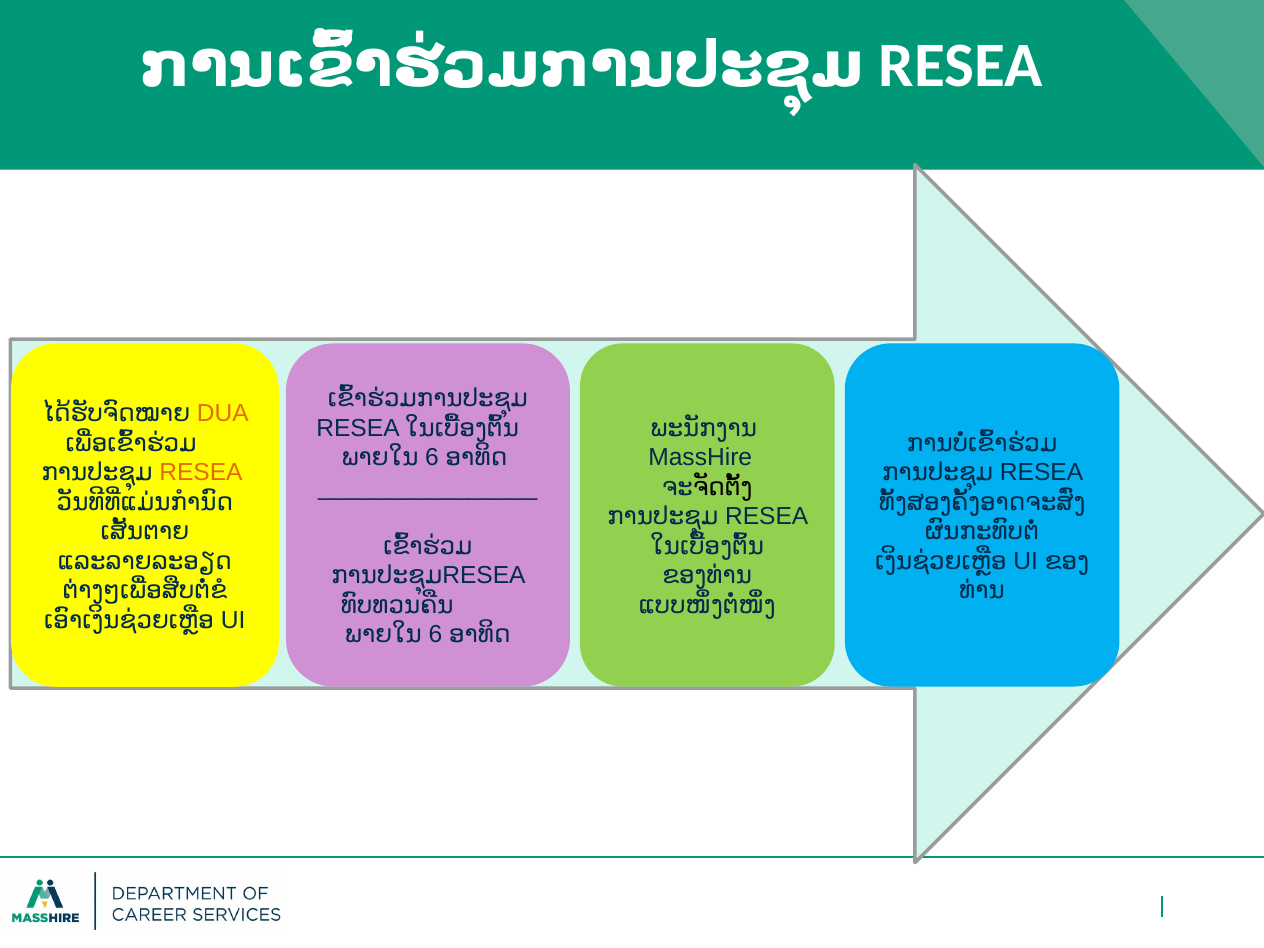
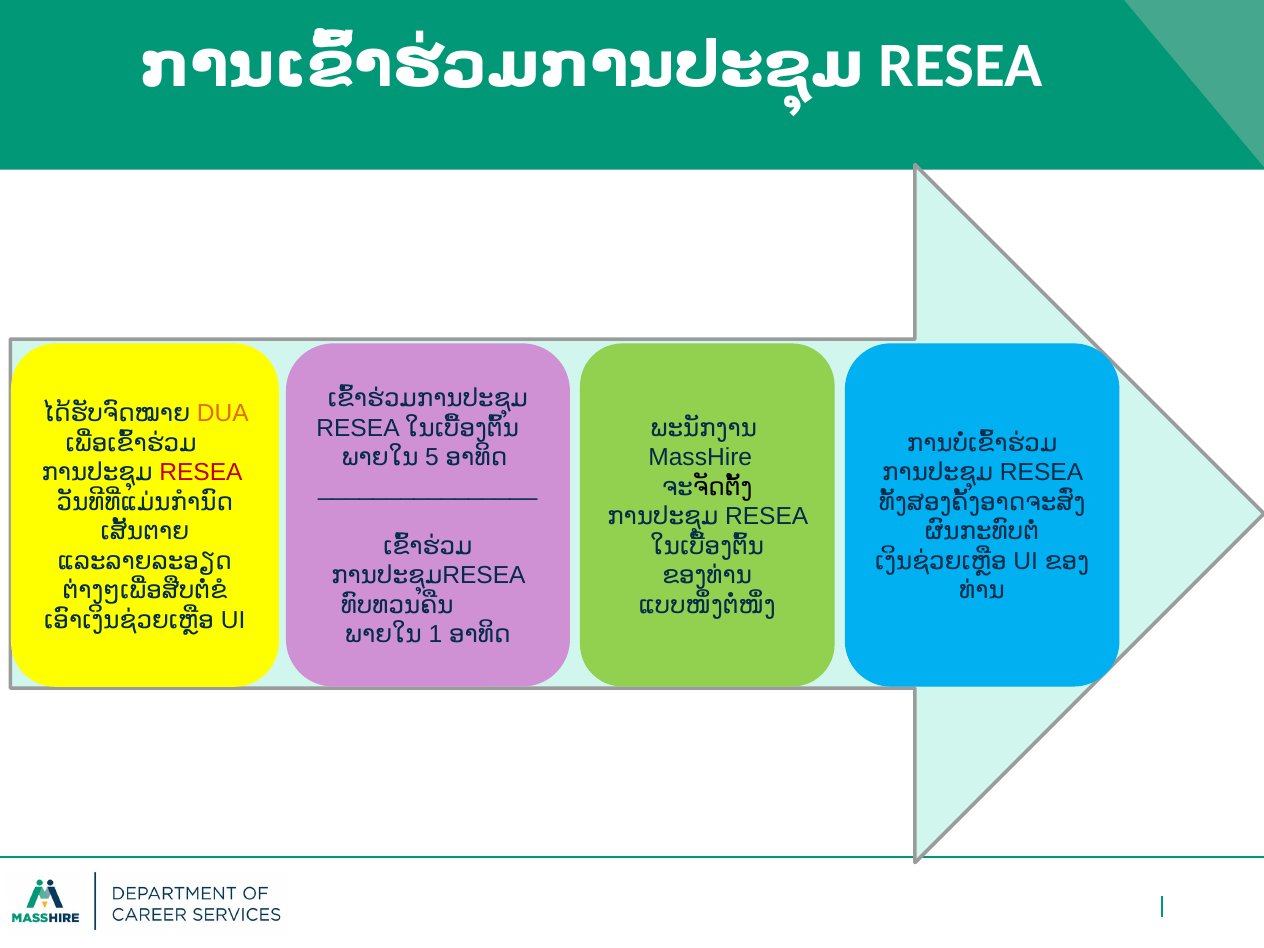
6 at (432, 458): 6 -> 5
RESEA at (201, 473) colour: orange -> red
6 at (435, 635): 6 -> 1
